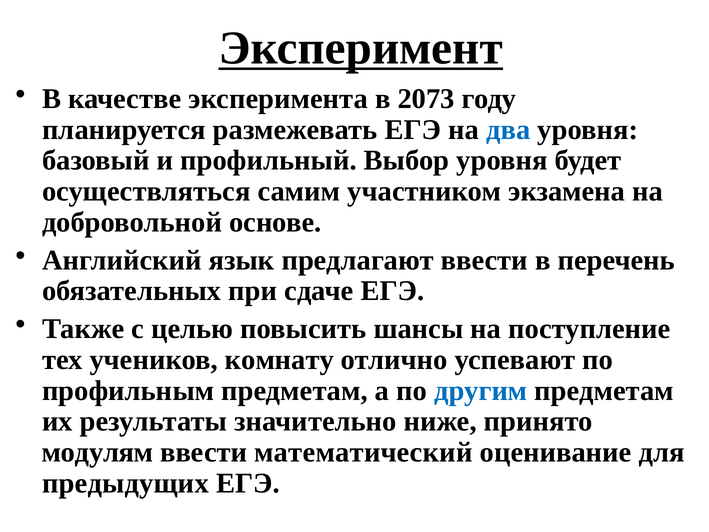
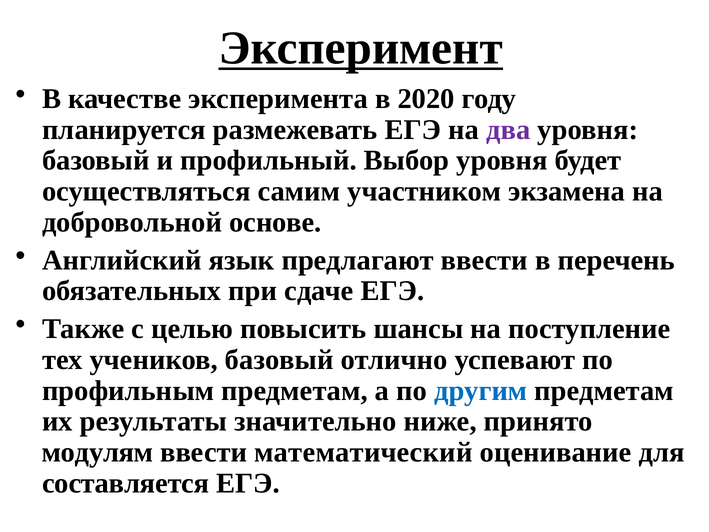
2073: 2073 -> 2020
два colour: blue -> purple
учеников комнату: комнату -> базовый
предыдущих: предыдущих -> составляется
